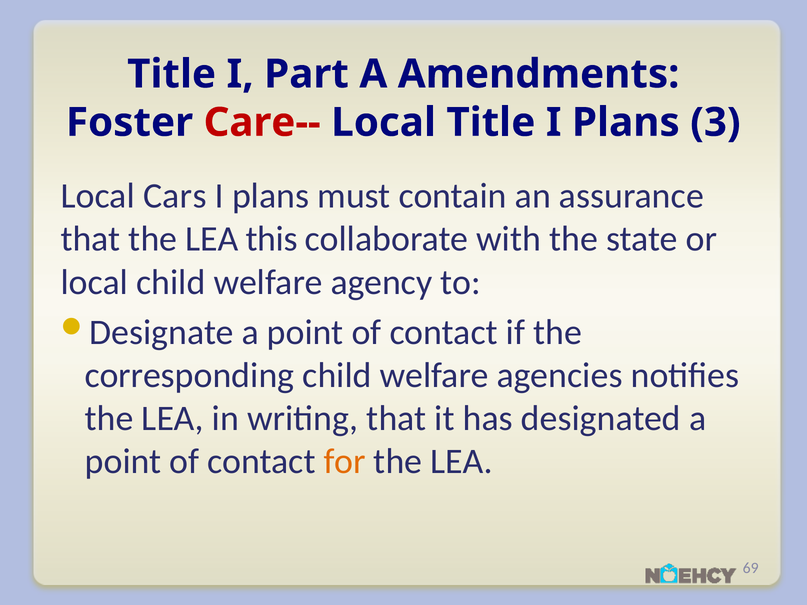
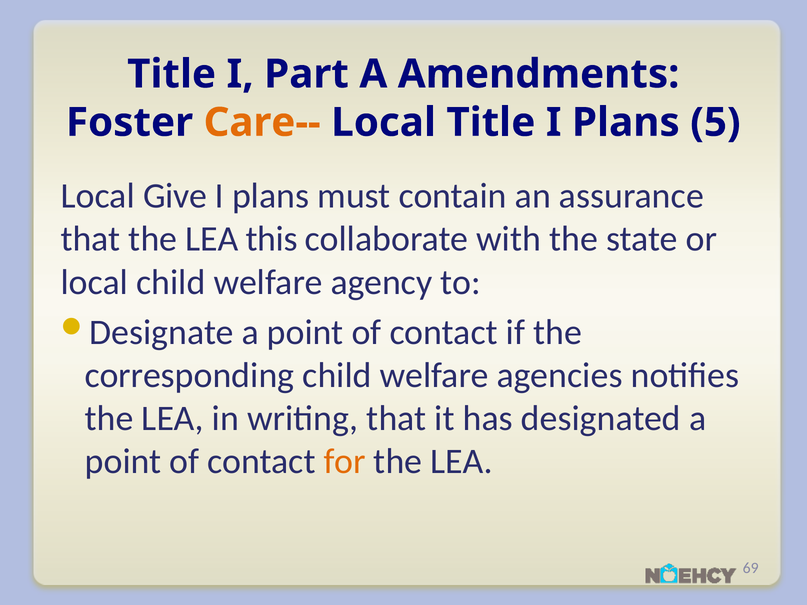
Care-- colour: red -> orange
3: 3 -> 5
Cars: Cars -> Give
